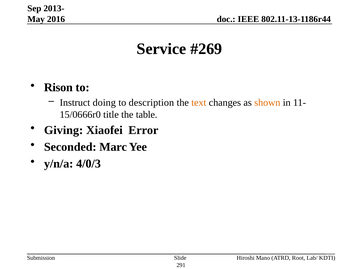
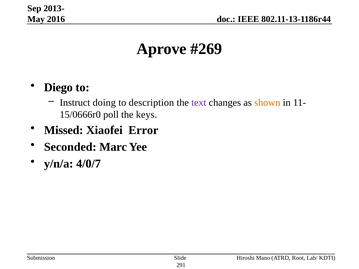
Service: Service -> Aprove
Rison: Rison -> Diego
text colour: orange -> purple
title: title -> poll
table: table -> keys
Giving: Giving -> Missed
4/0/3: 4/0/3 -> 4/0/7
